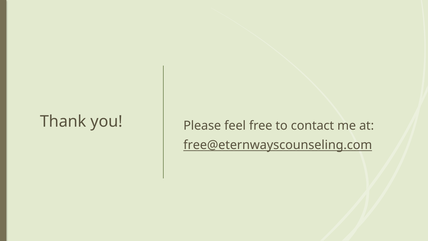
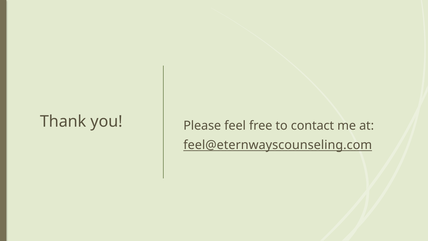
free@eternwayscounseling.com: free@eternwayscounseling.com -> feel@eternwayscounseling.com
